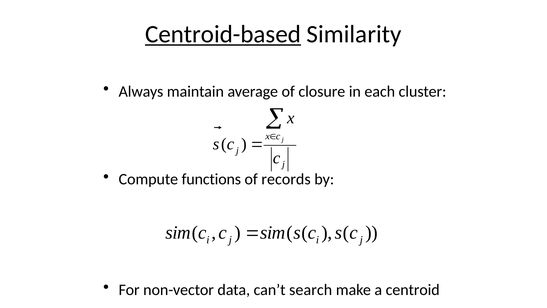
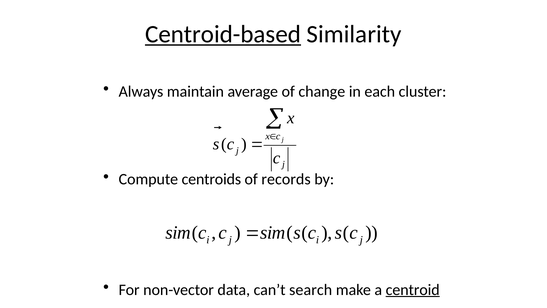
closure: closure -> change
functions: functions -> centroids
centroid underline: none -> present
